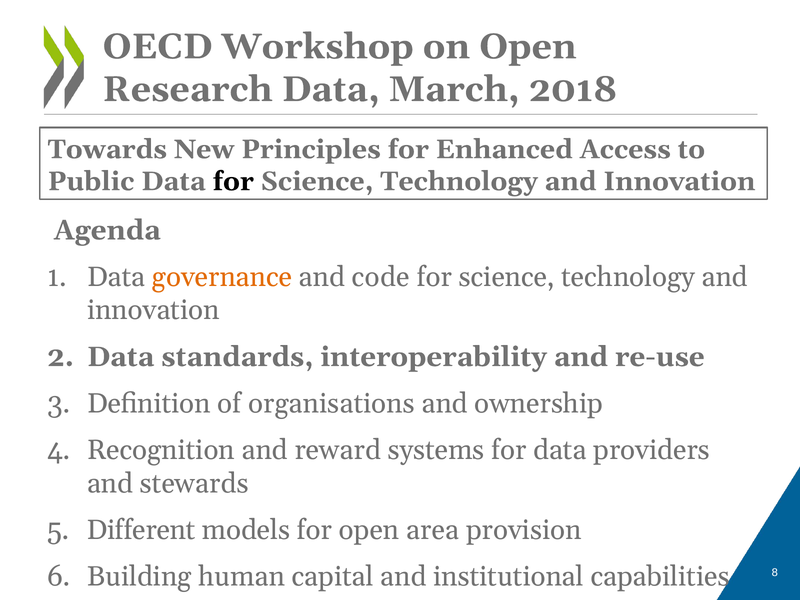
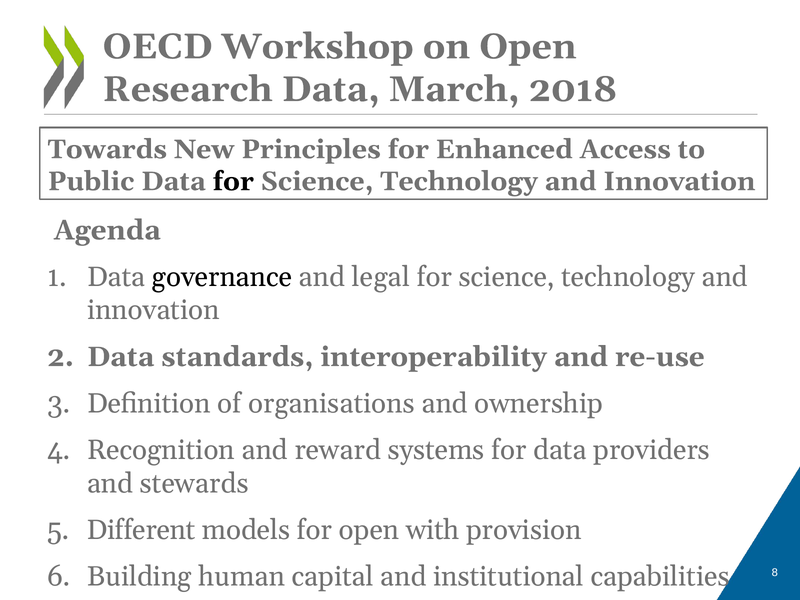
governance colour: orange -> black
code: code -> legal
area: area -> with
